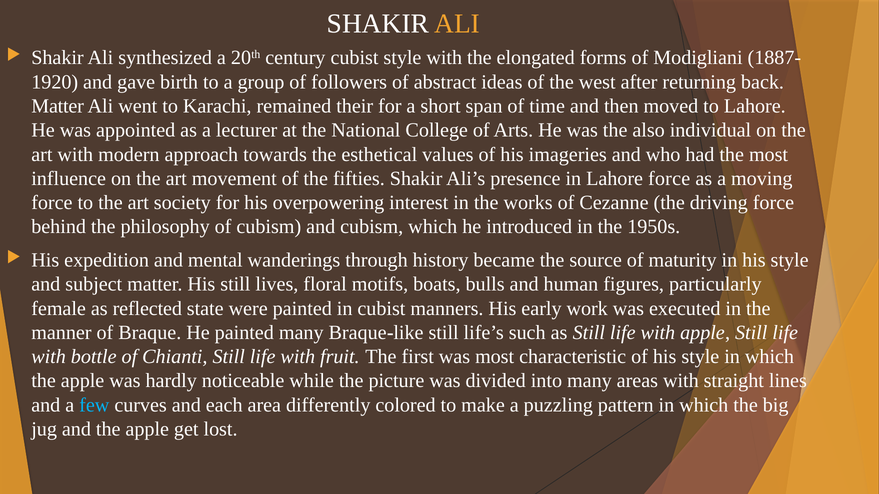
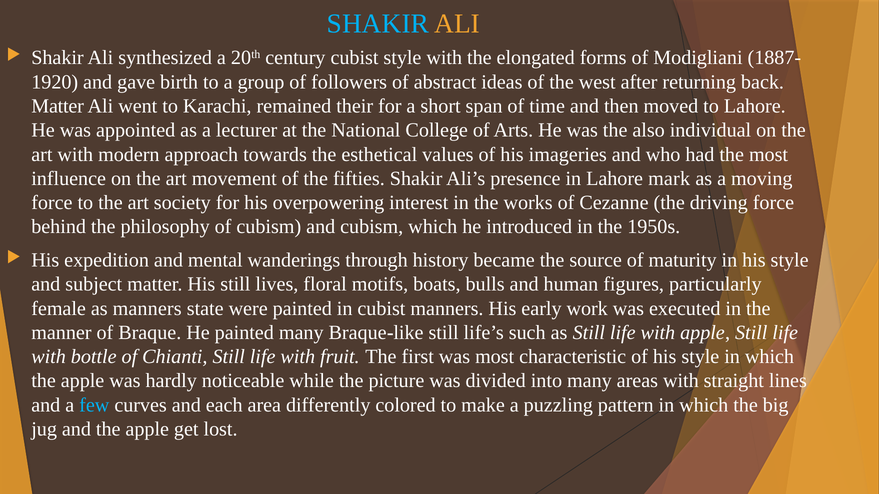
SHAKIR at (378, 24) colour: white -> light blue
Lahore force: force -> mark
as reflected: reflected -> manners
